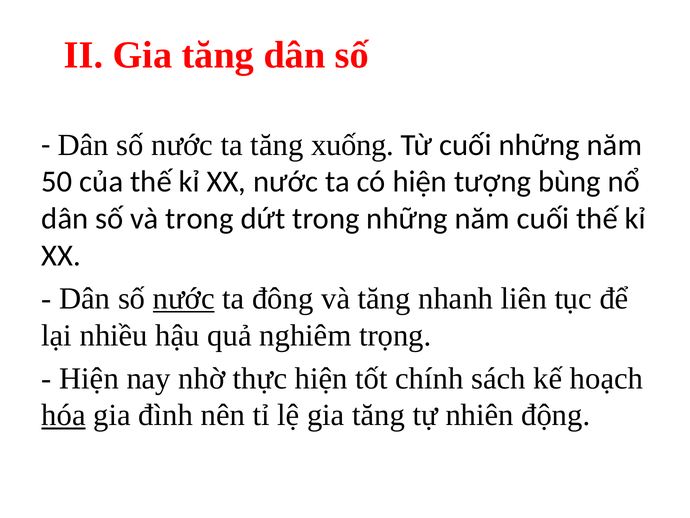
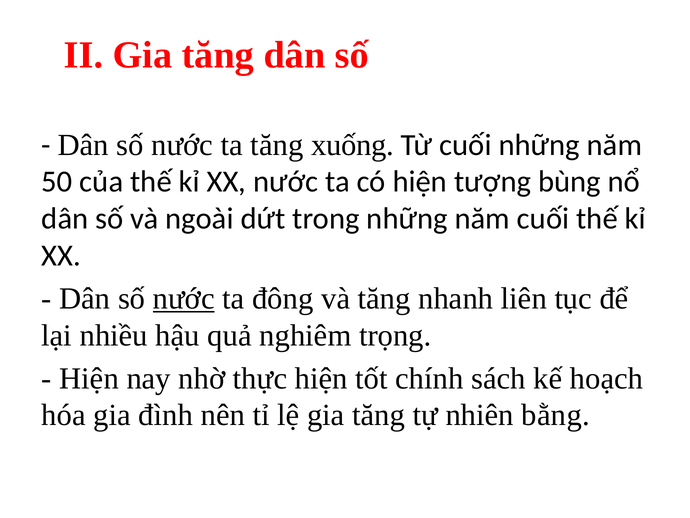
và trong: trong -> ngoài
hóa underline: present -> none
động: động -> bằng
